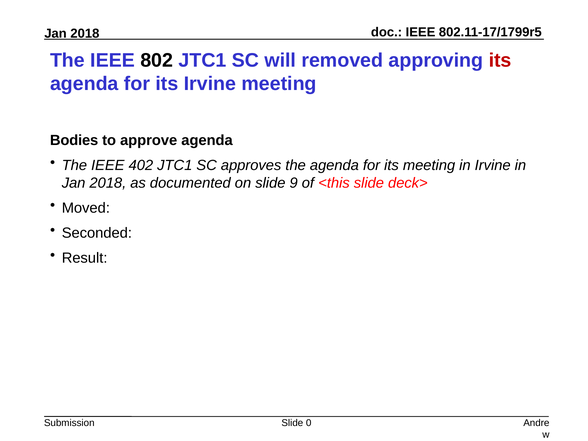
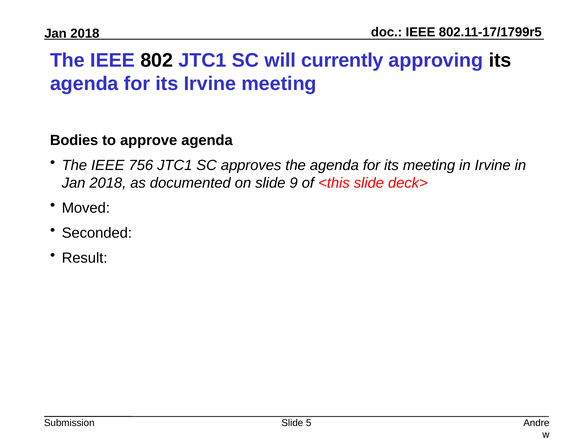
removed: removed -> currently
its at (500, 60) colour: red -> black
402: 402 -> 756
0: 0 -> 5
